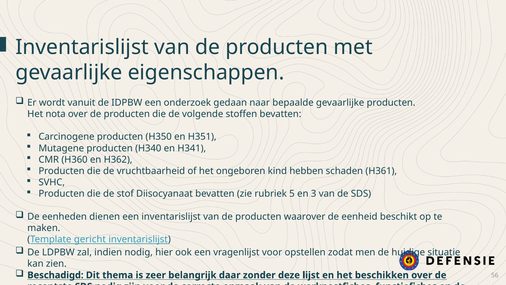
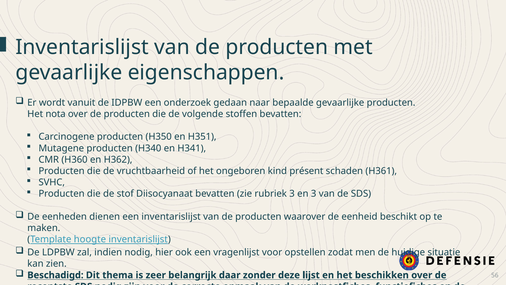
hebben: hebben -> présent
rubriek 5: 5 -> 3
gericht: gericht -> hoogte
